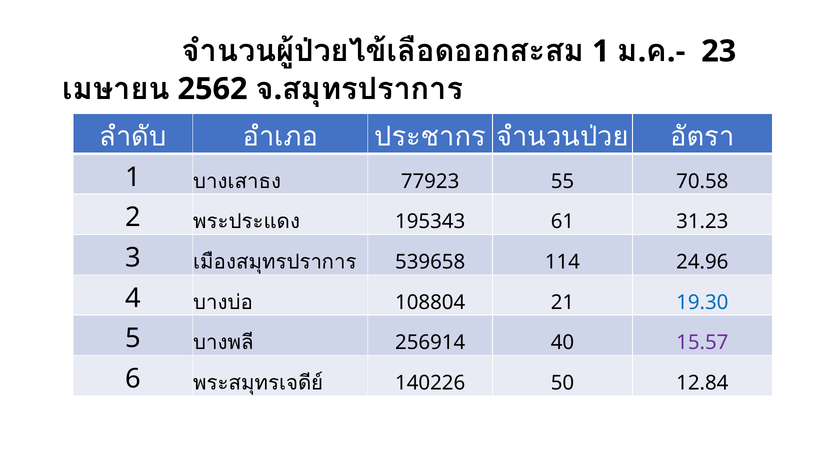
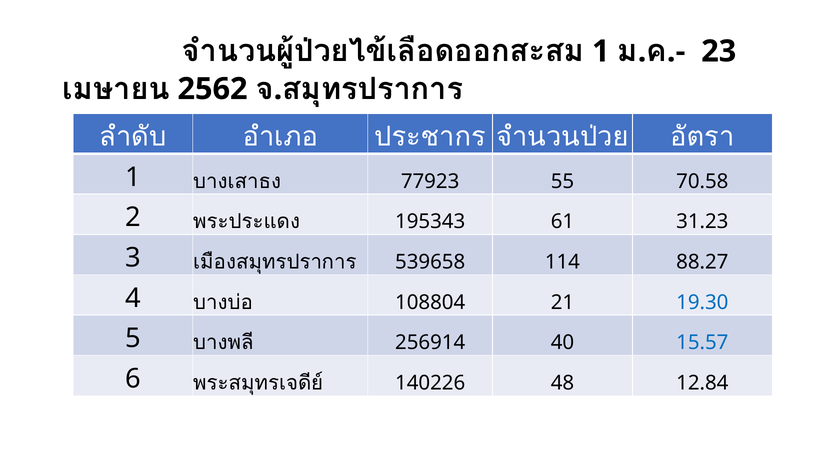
24.96: 24.96 -> 88.27
15.57 colour: purple -> blue
50: 50 -> 48
